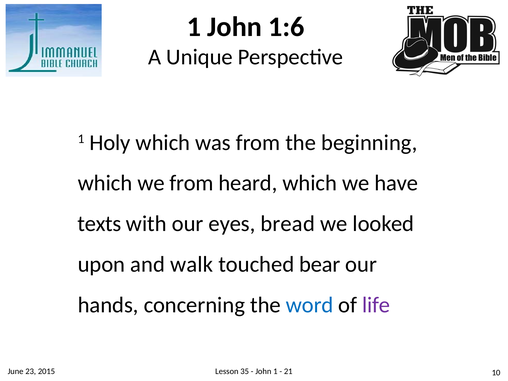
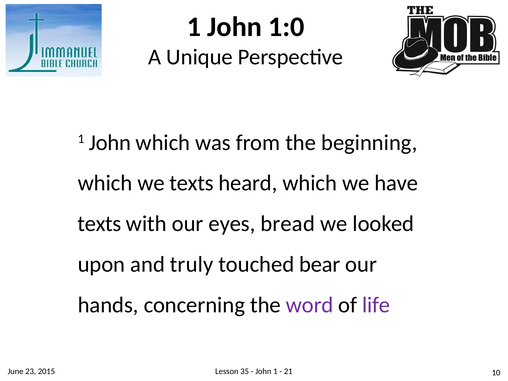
1:6: 1:6 -> 1:0
Holy at (110, 143): Holy -> John
we from: from -> texts
walk: walk -> truly
word colour: blue -> purple
